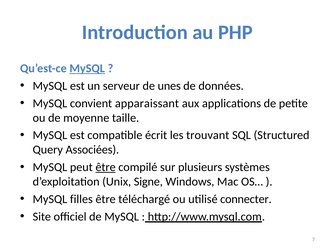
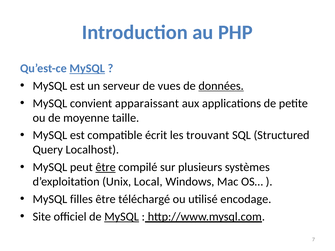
unes: unes -> vues
données underline: none -> present
Associées: Associées -> Localhost
Signe: Signe -> Local
connecter: connecter -> encodage
MySQL at (122, 217) underline: none -> present
